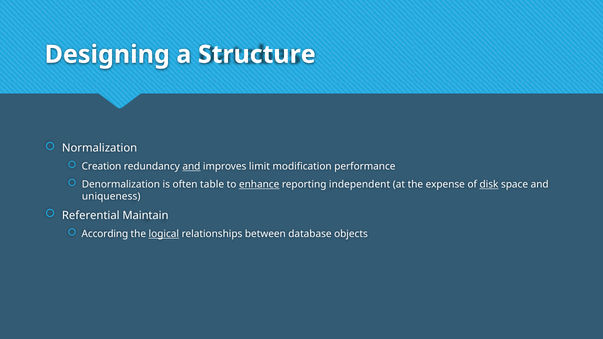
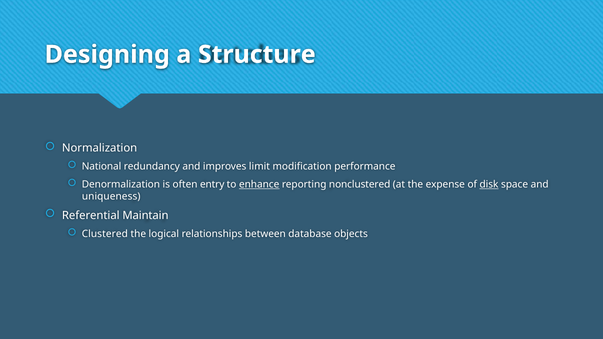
Creation: Creation -> National
and at (191, 167) underline: present -> none
table: table -> entry
independent: independent -> nonclustered
According: According -> Clustered
logical underline: present -> none
